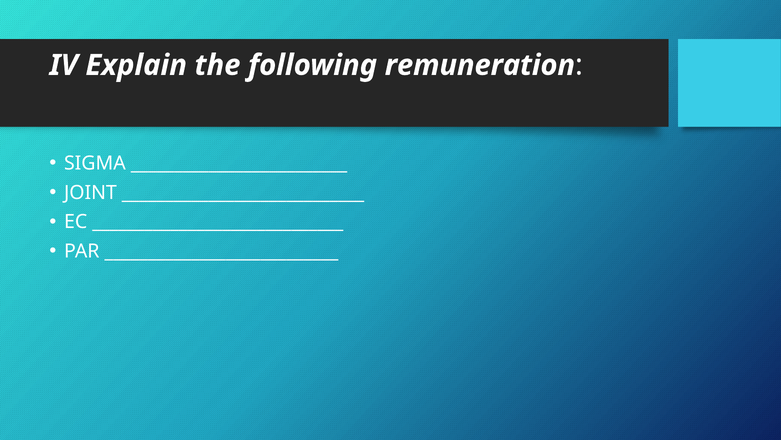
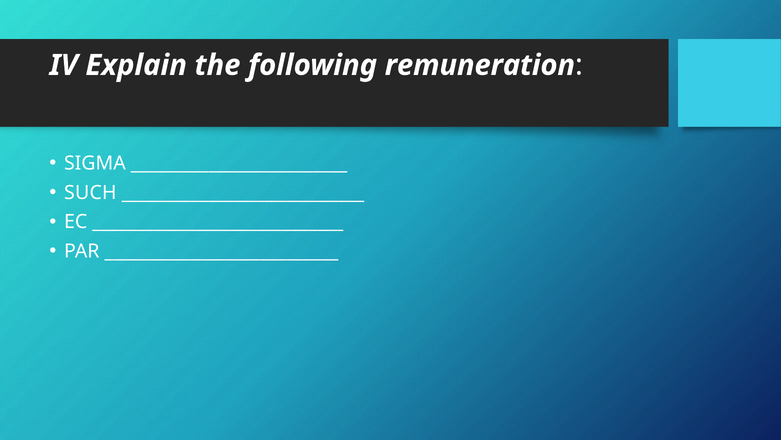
JOINT: JOINT -> SUCH
